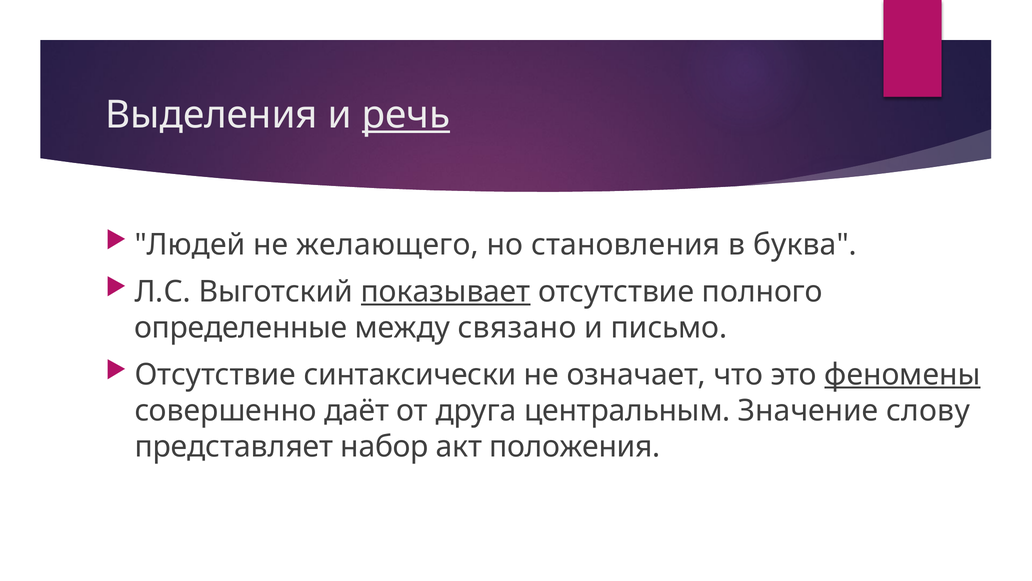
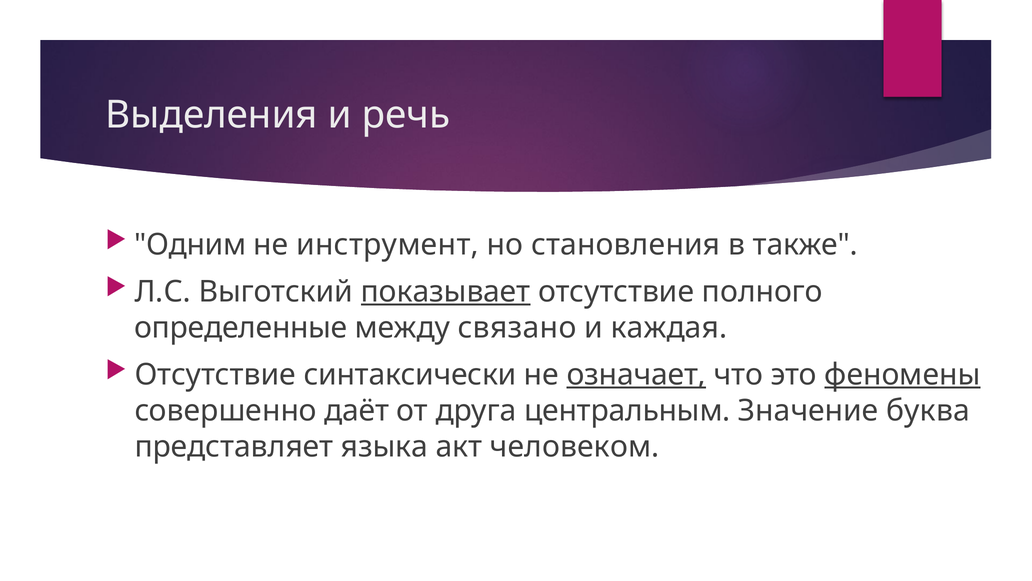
речь underline: present -> none
Людей: Людей -> Одним
желающего: желающего -> инструмент
буква: буква -> также
письмо: письмо -> каждая
означает underline: none -> present
слову: слову -> буква
набор: набор -> языка
положения: положения -> человеком
